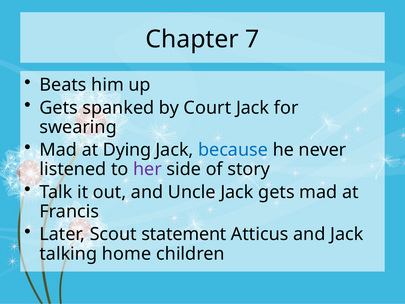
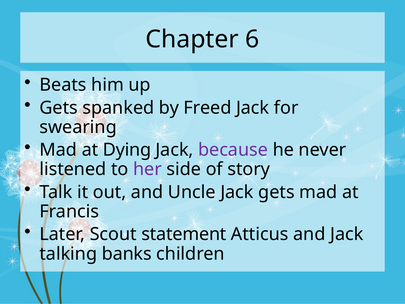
7: 7 -> 6
Court: Court -> Freed
because colour: blue -> purple
home: home -> banks
